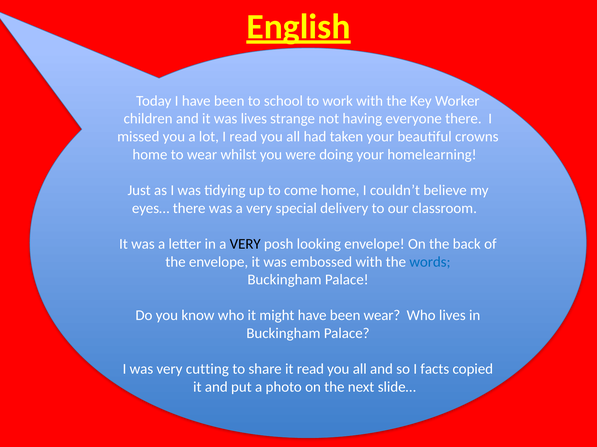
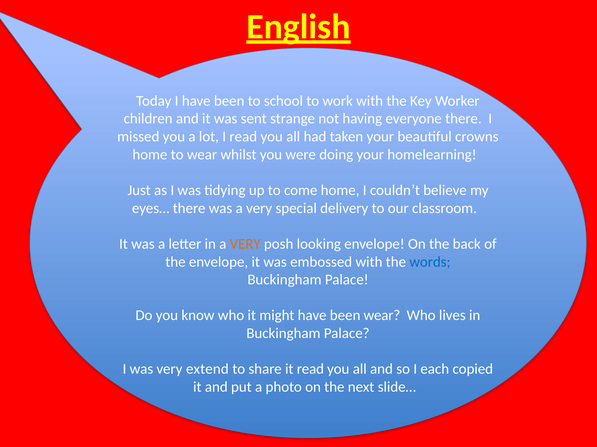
was lives: lives -> sent
VERY at (245, 244) colour: black -> orange
cutting: cutting -> extend
facts: facts -> each
